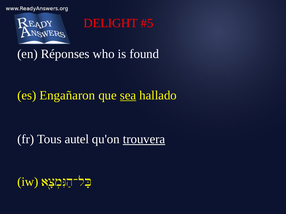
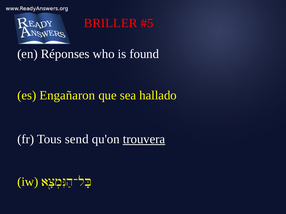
DELIGHT: DELIGHT -> BRILLER
sea underline: present -> none
autel: autel -> send
